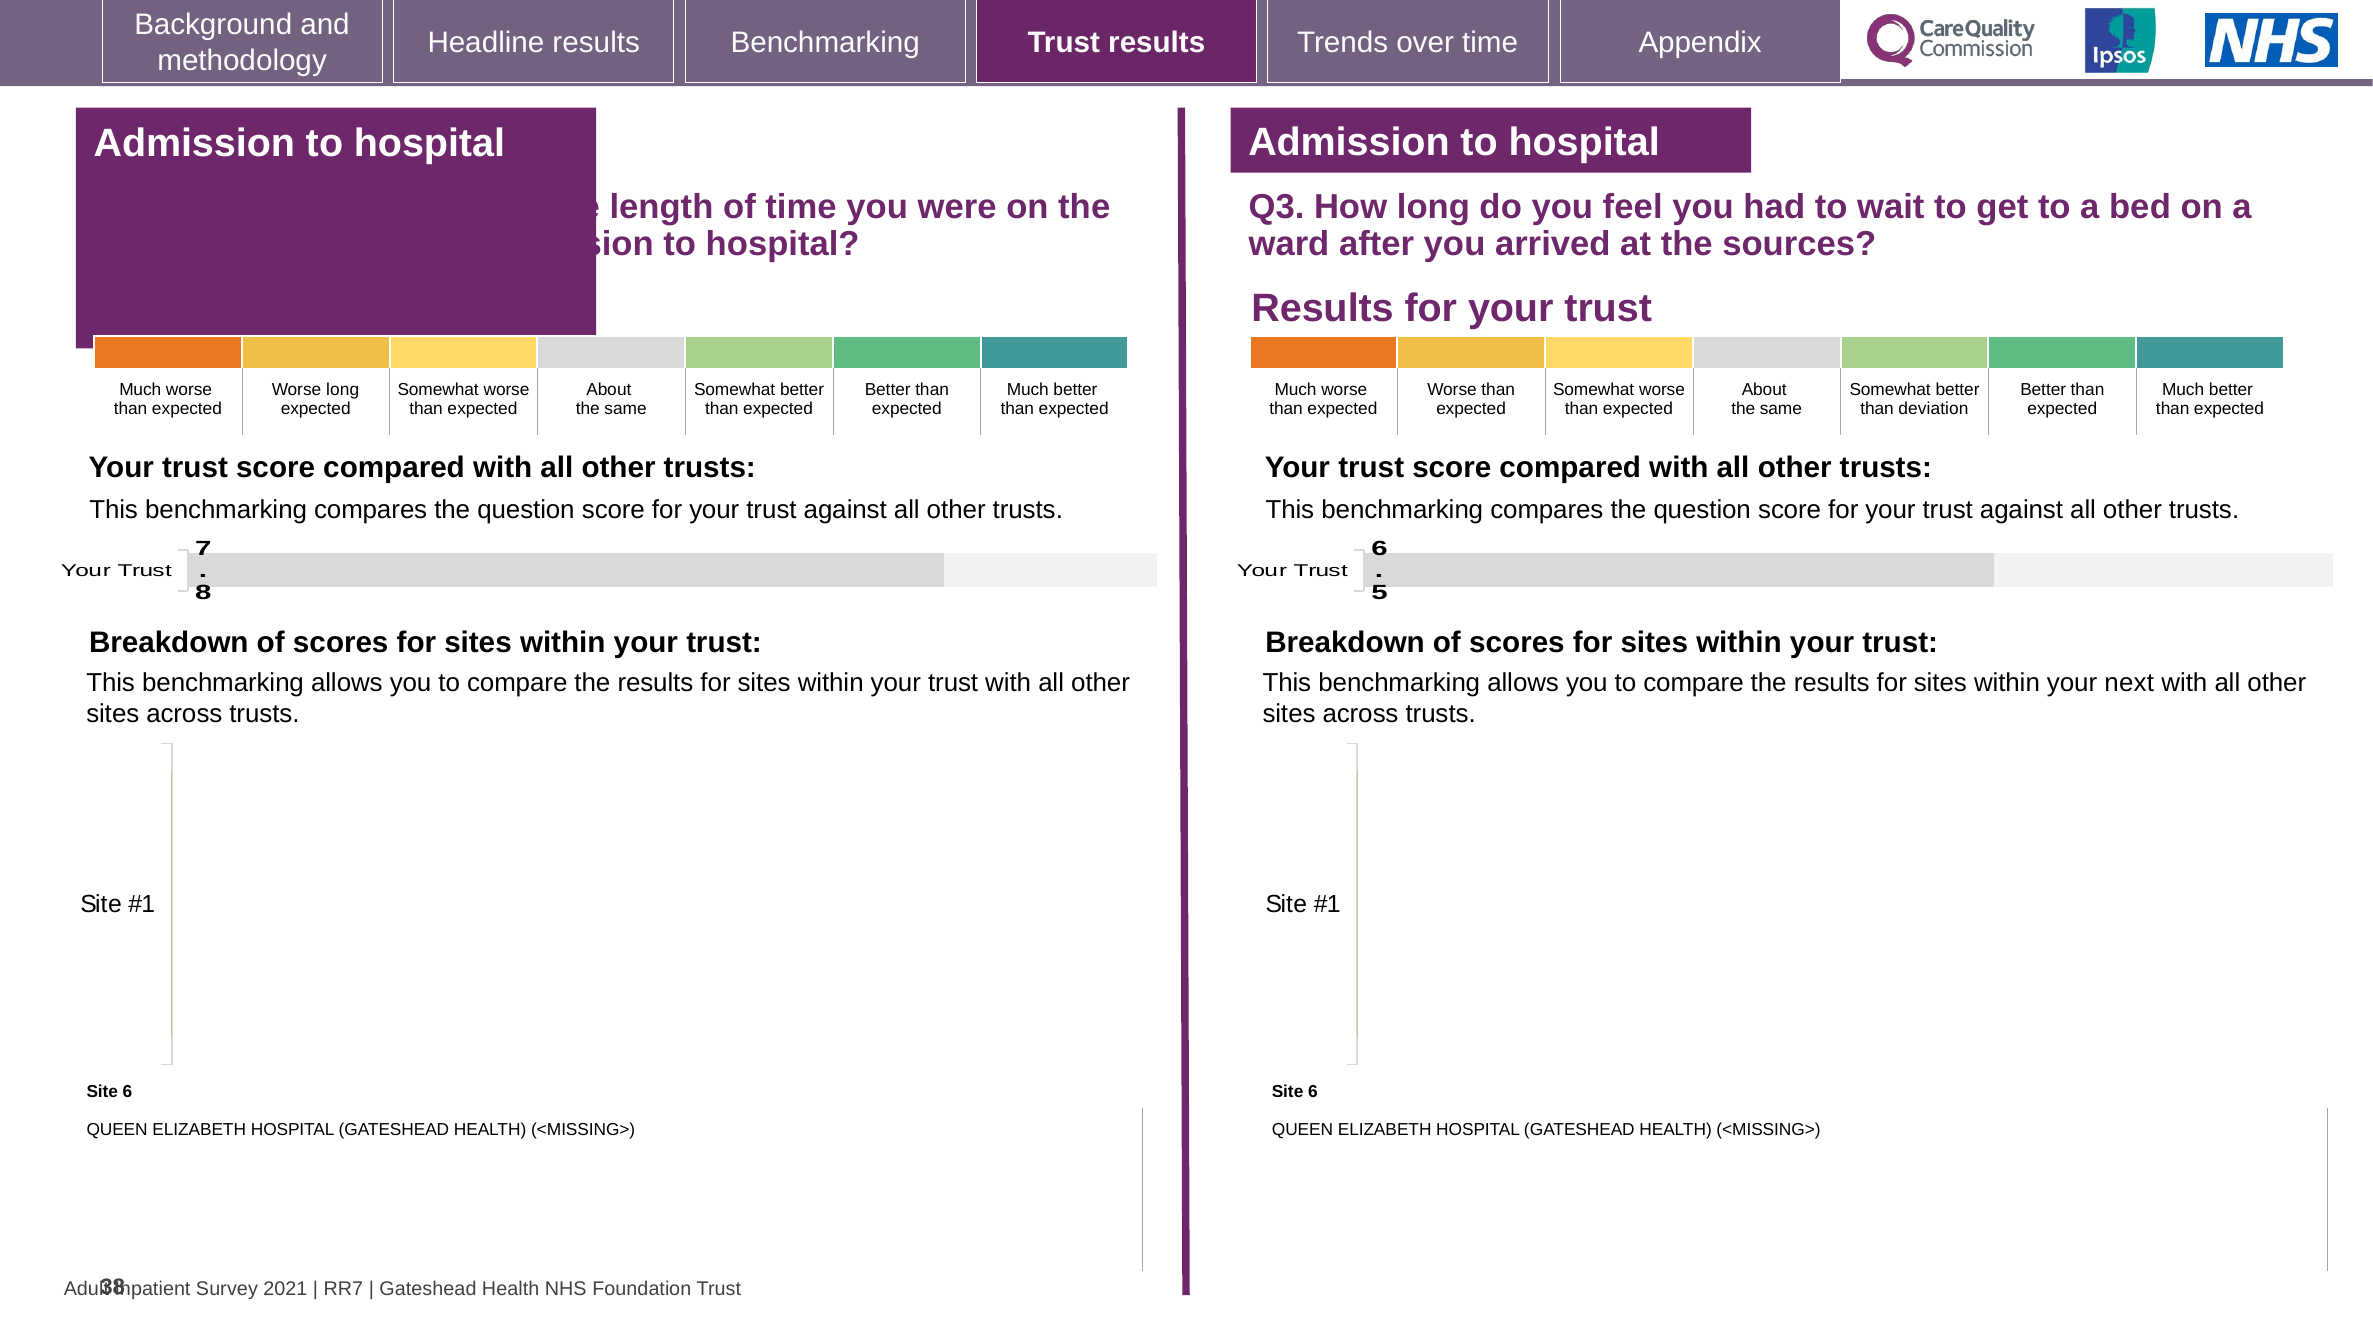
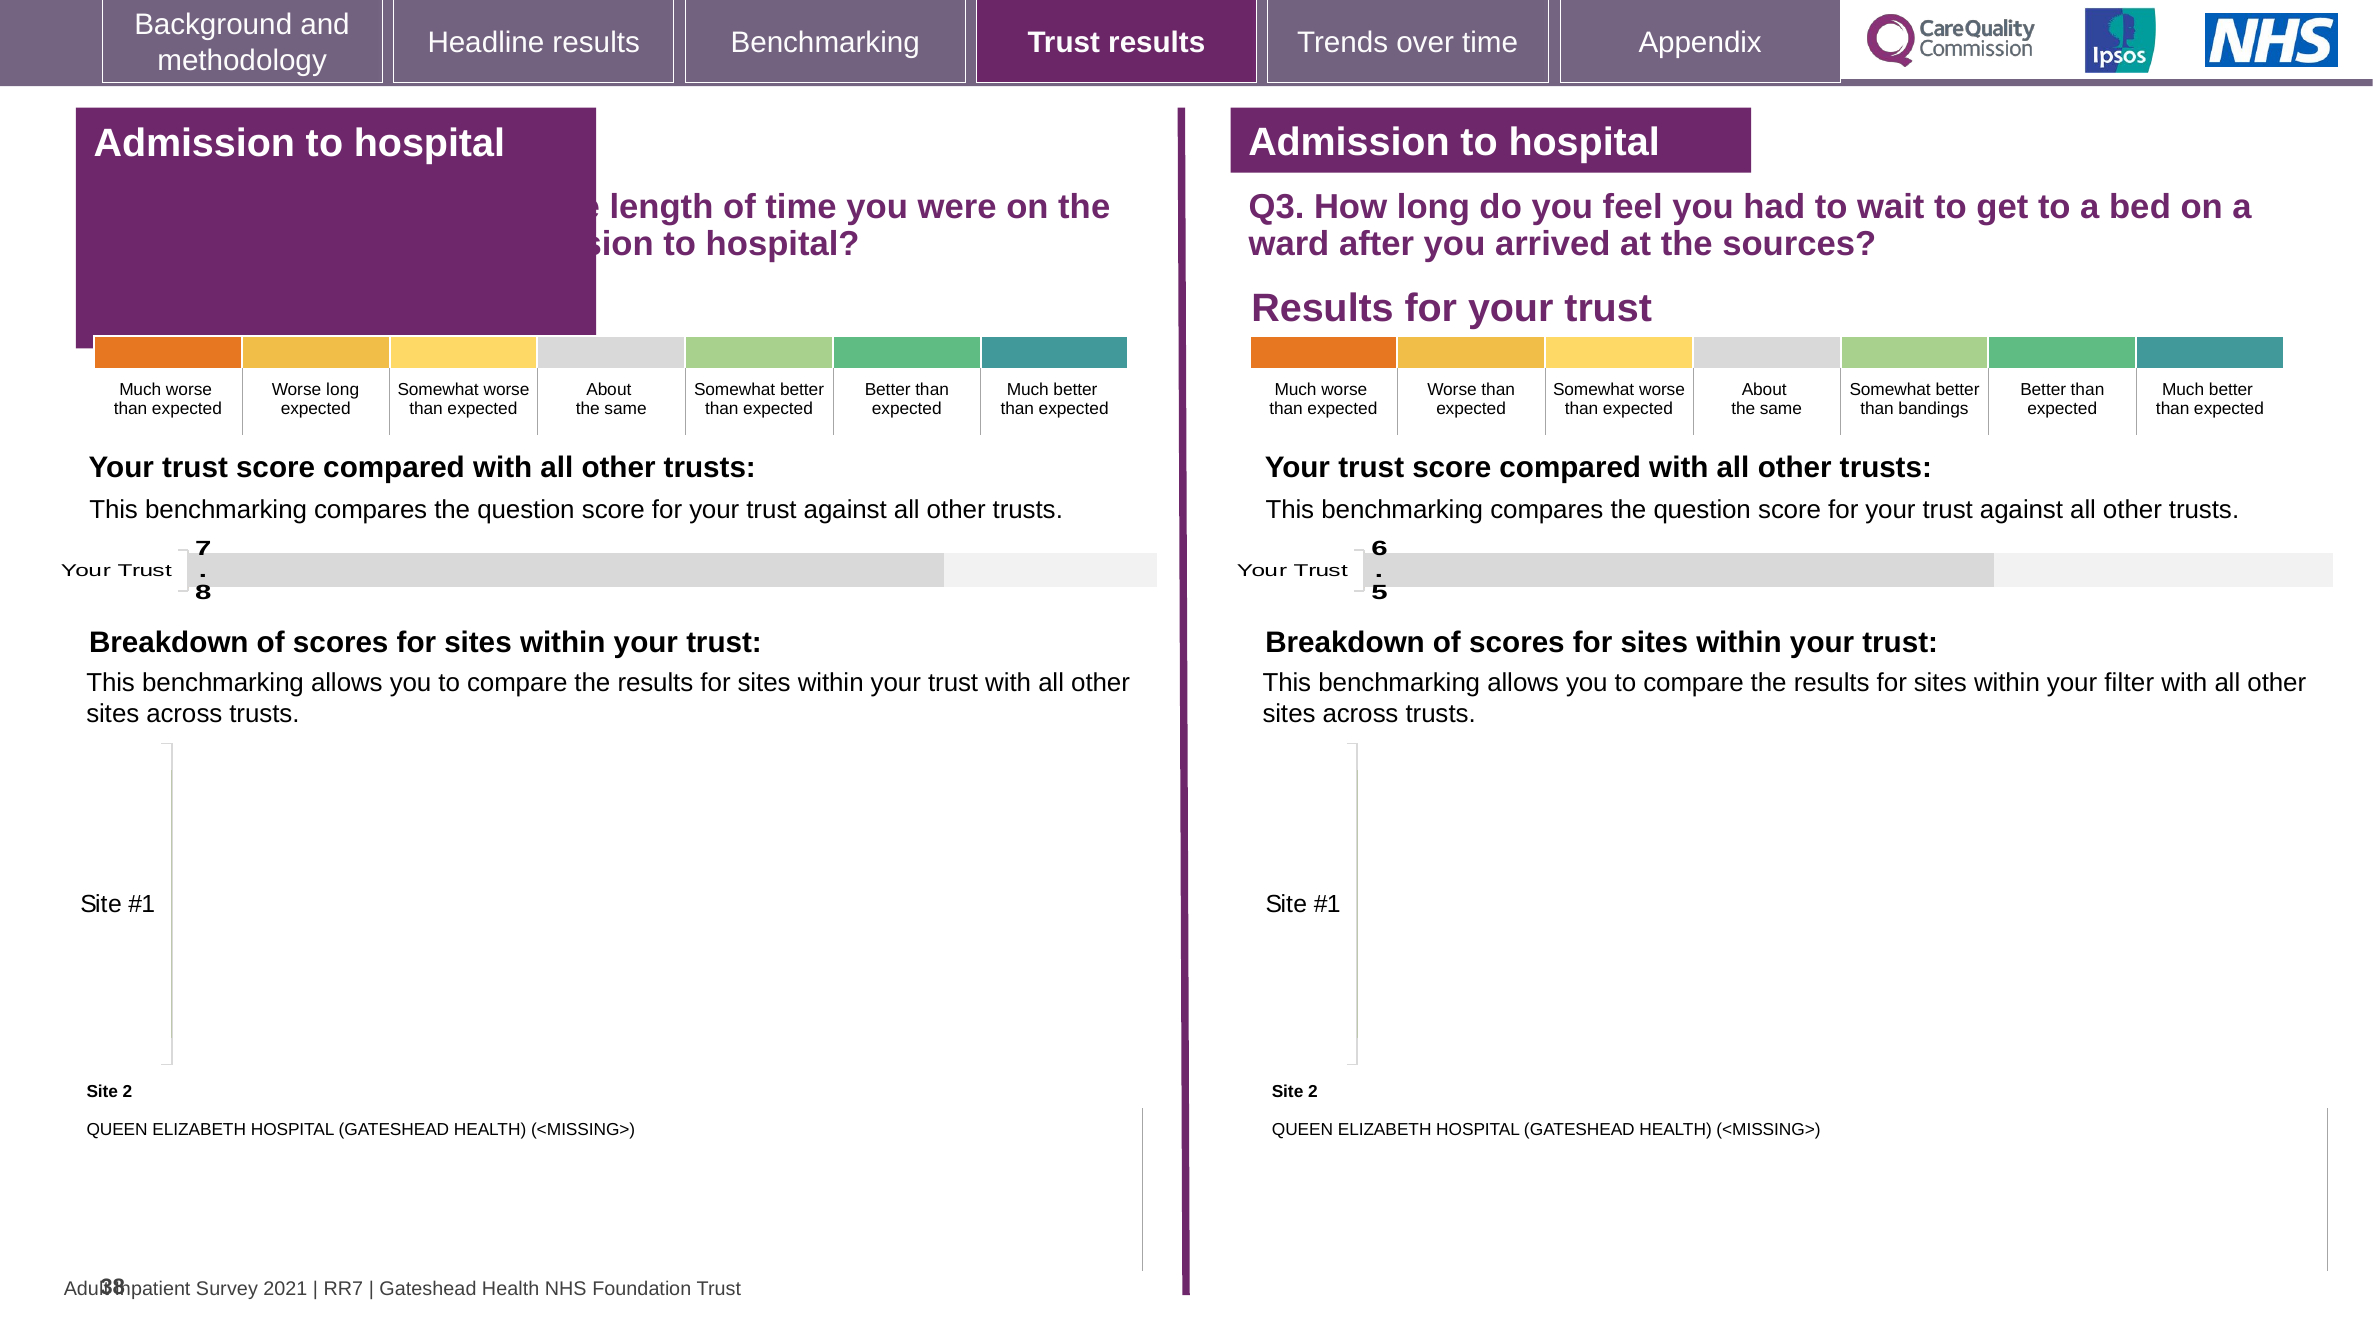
deviation: deviation -> bandings
next: next -> filter
6 at (127, 1091): 6 -> 2
6 at (1313, 1091): 6 -> 2
